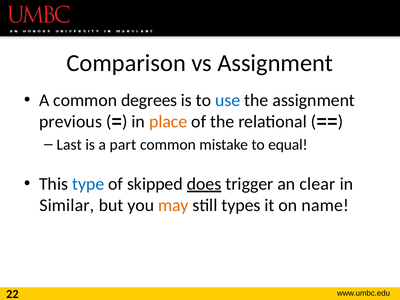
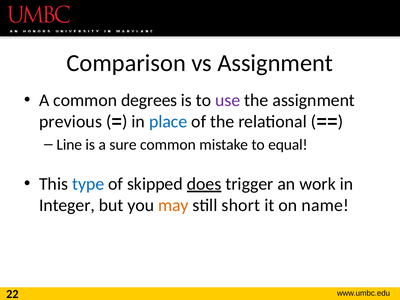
use colour: blue -> purple
place colour: orange -> blue
Last: Last -> Line
part: part -> sure
clear: clear -> work
Similar: Similar -> Integer
types: types -> short
